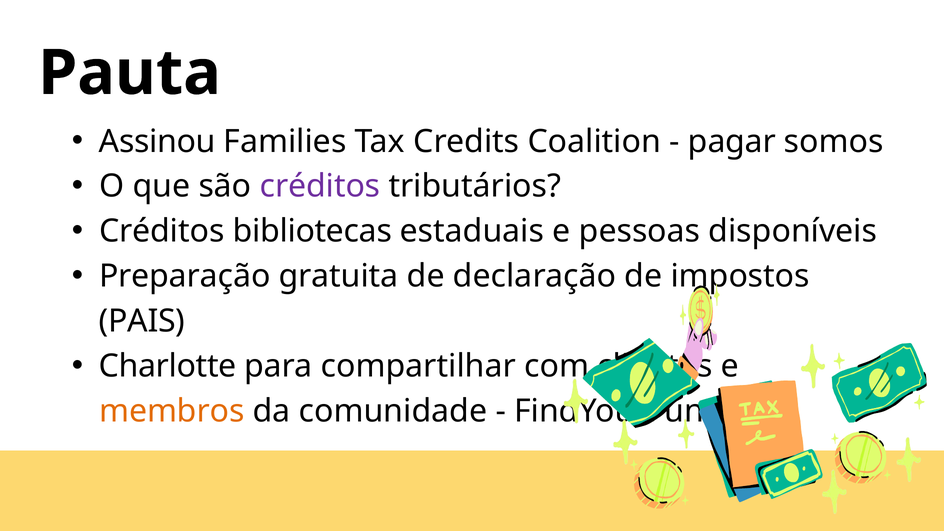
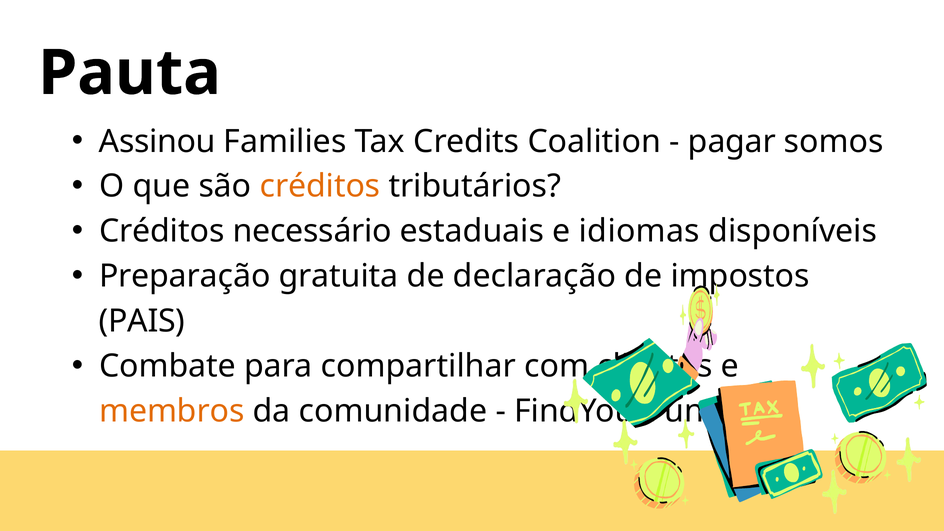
créditos at (320, 186) colour: purple -> orange
bibliotecas: bibliotecas -> necessário
pessoas: pessoas -> idiomas
Charlotte: Charlotte -> Combate
